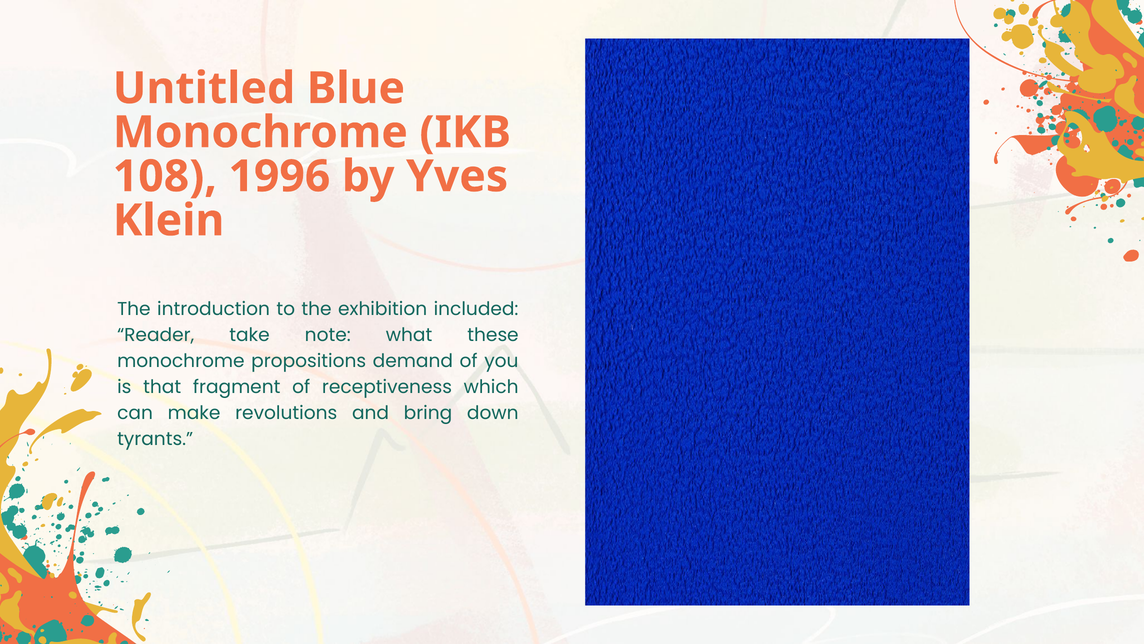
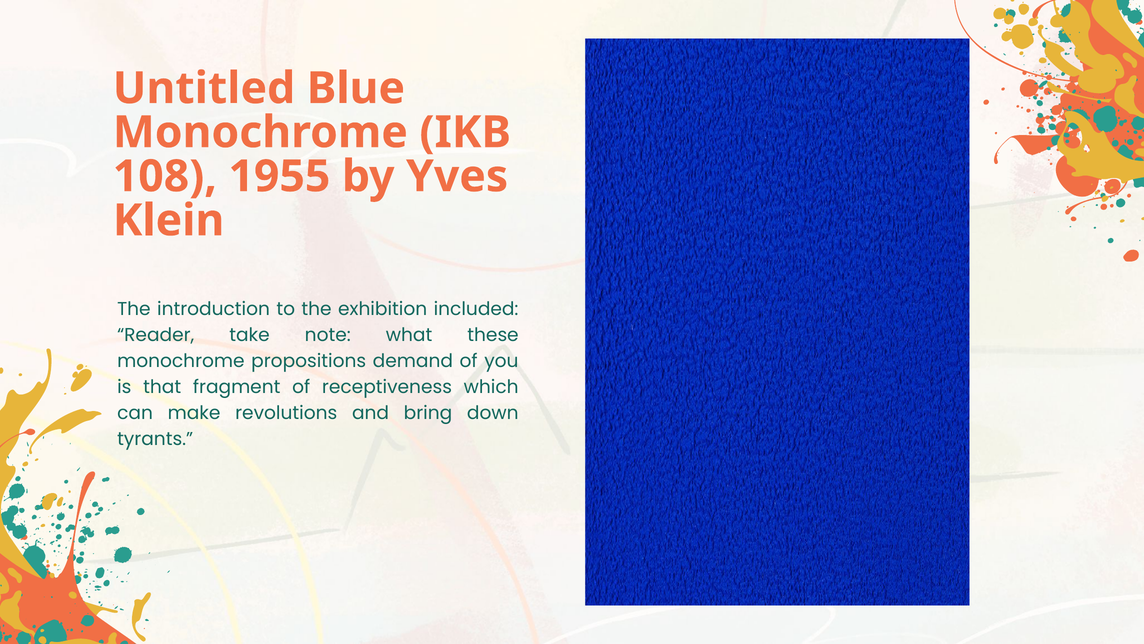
1996: 1996 -> 1955
